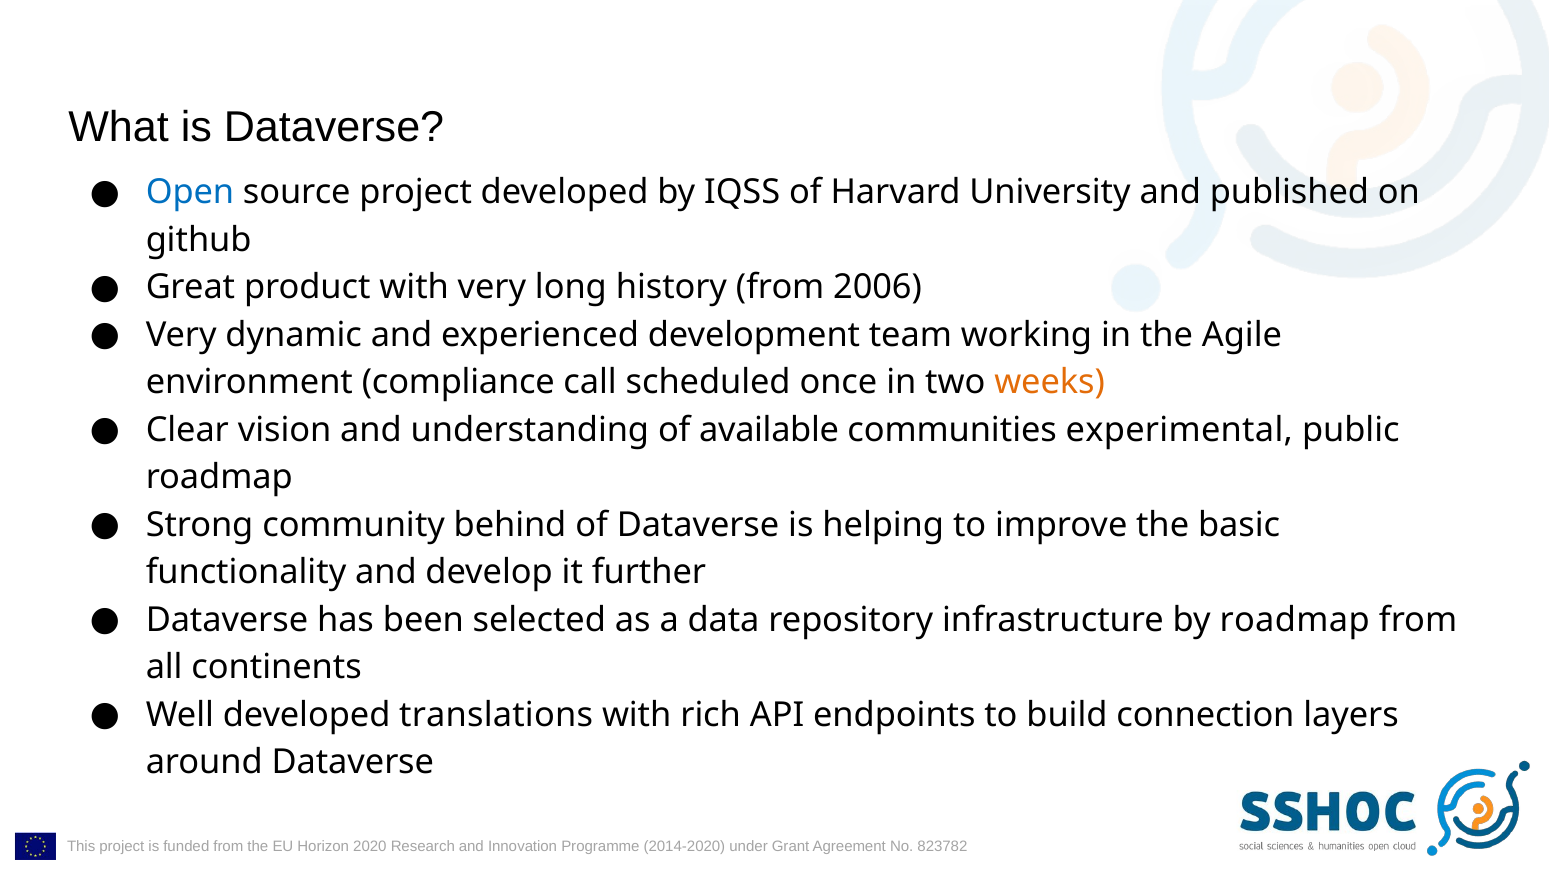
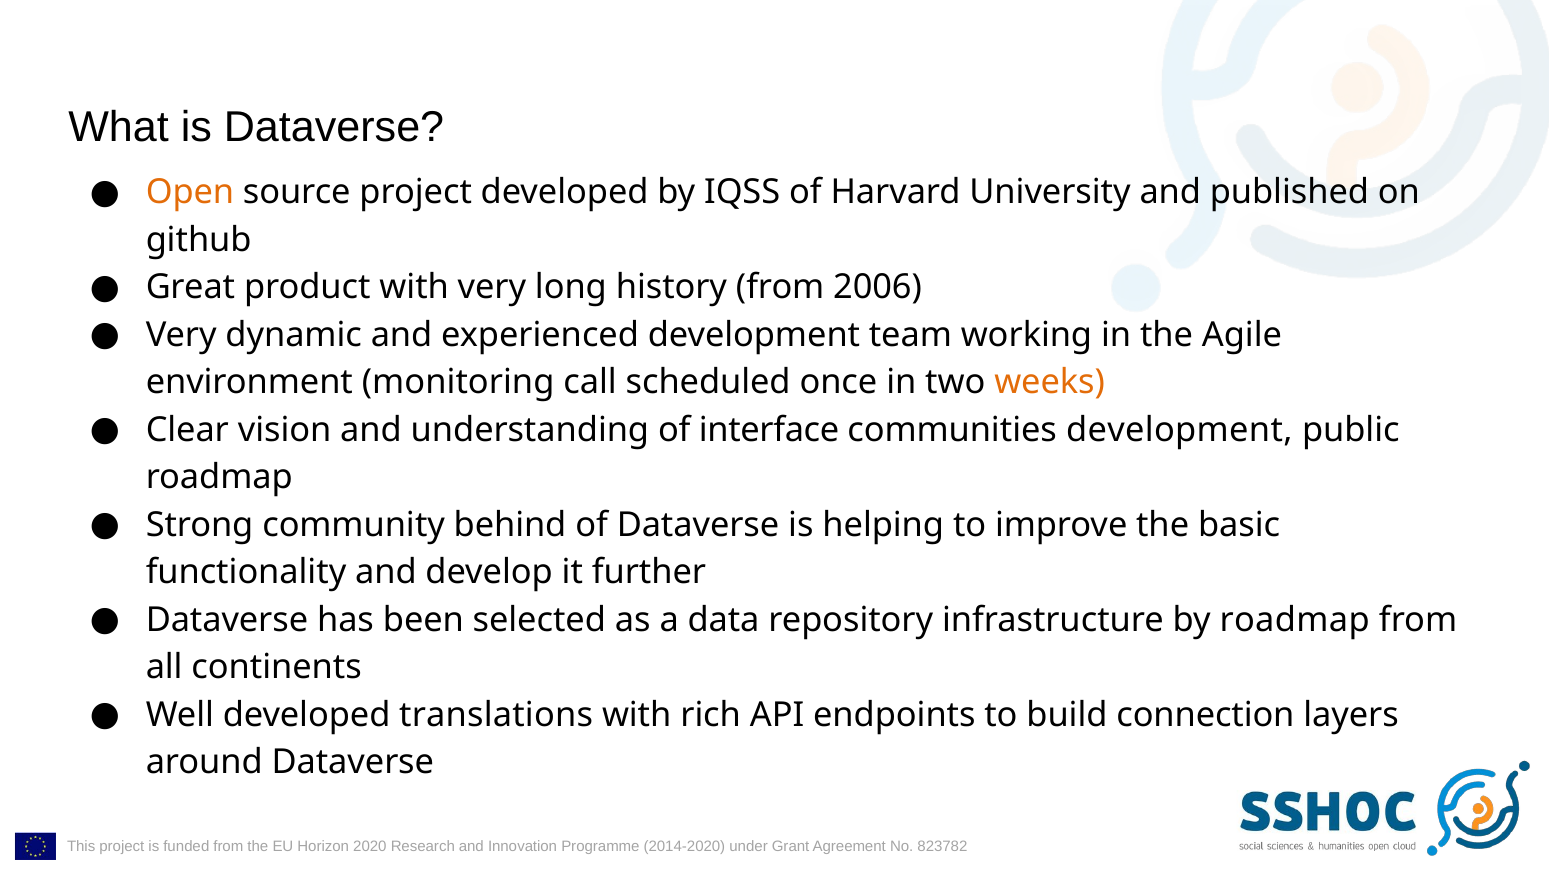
Open colour: blue -> orange
compliance: compliance -> monitoring
available: available -> interface
communities experimental: experimental -> development
